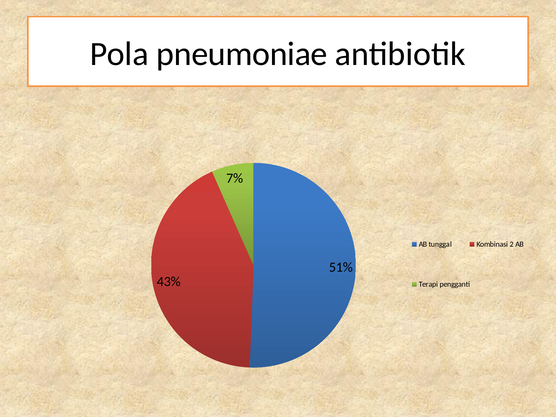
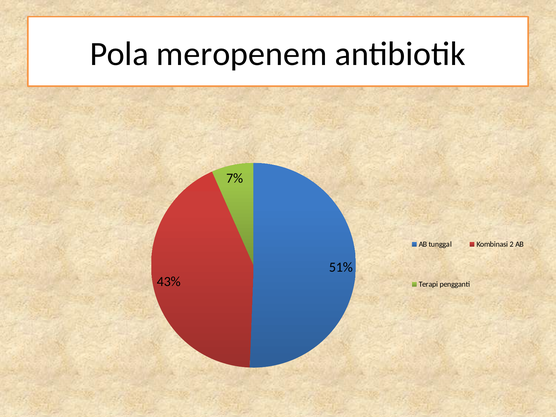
pneumoniae: pneumoniae -> meropenem
